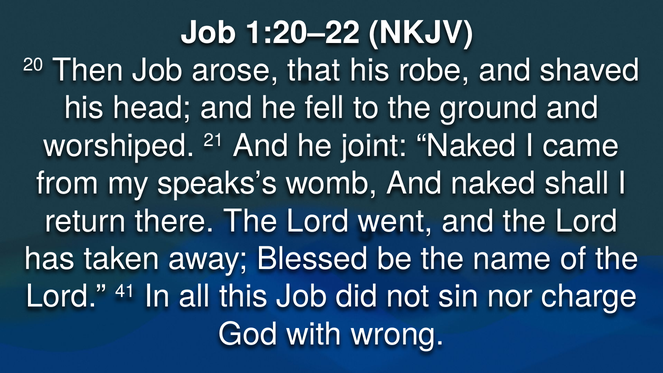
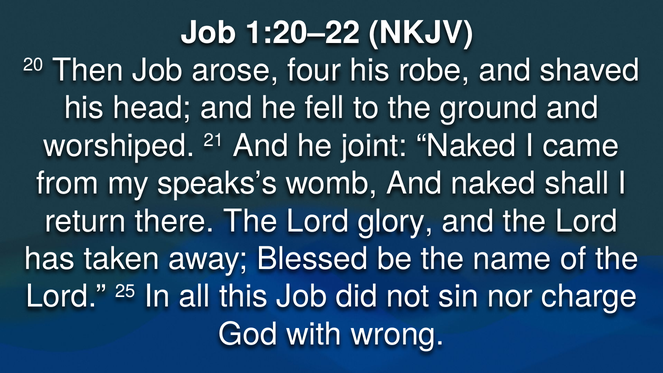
that: that -> four
went: went -> glory
41: 41 -> 25
